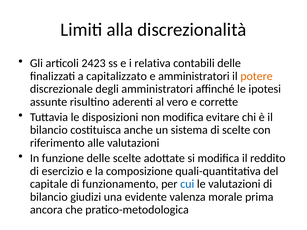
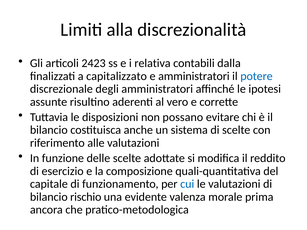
contabili delle: delle -> dalla
potere colour: orange -> blue
non modifica: modifica -> possano
giudizi: giudizi -> rischio
